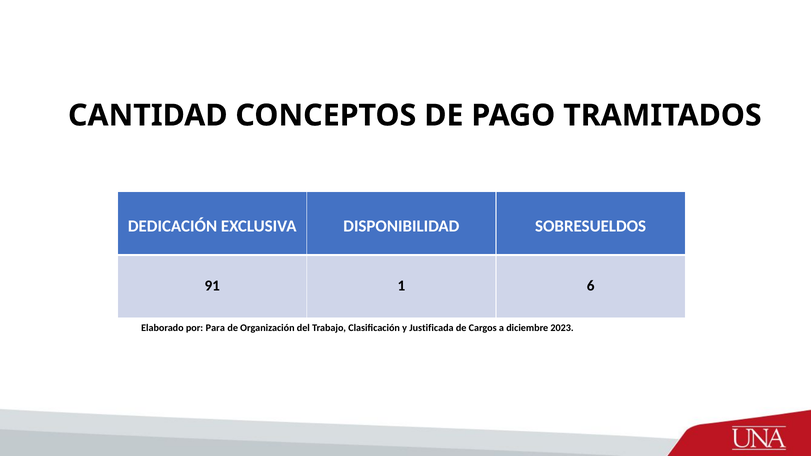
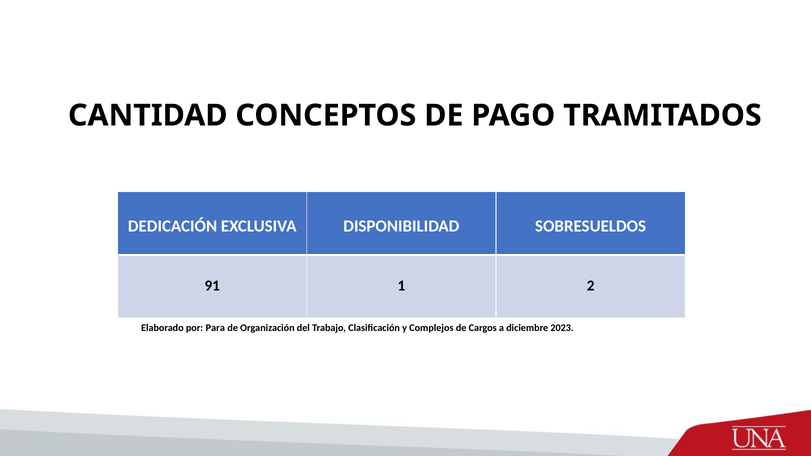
6: 6 -> 2
Justificada: Justificada -> Complejos
